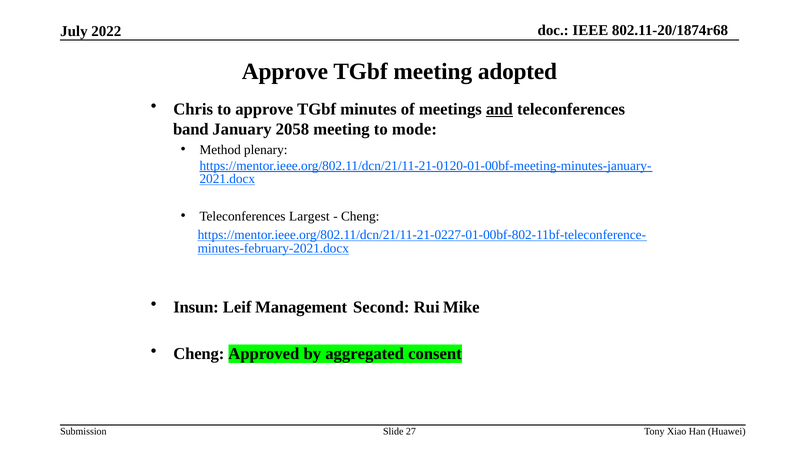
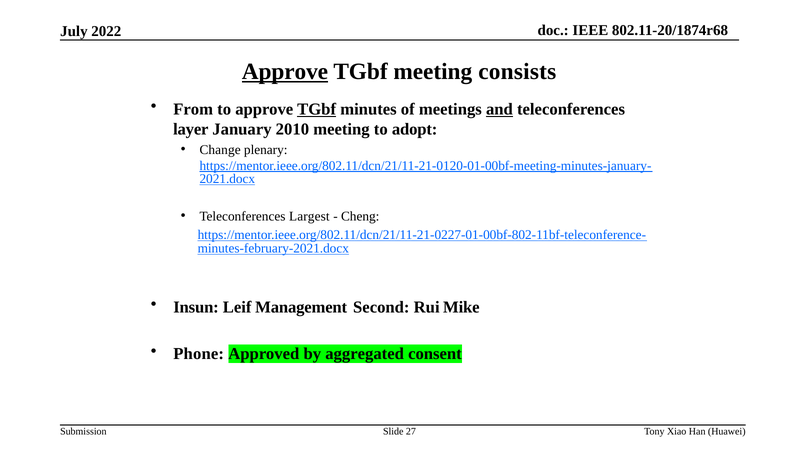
Approve at (285, 72) underline: none -> present
adopted: adopted -> consists
Chris: Chris -> From
TGbf at (317, 109) underline: none -> present
band: band -> layer
2058: 2058 -> 2010
mode: mode -> adopt
Method: Method -> Change
Cheng at (199, 353): Cheng -> Phone
